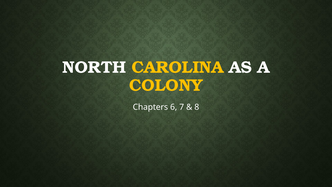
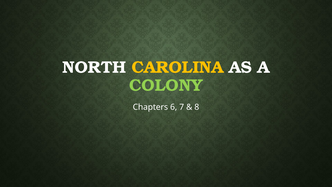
COLONY colour: yellow -> light green
